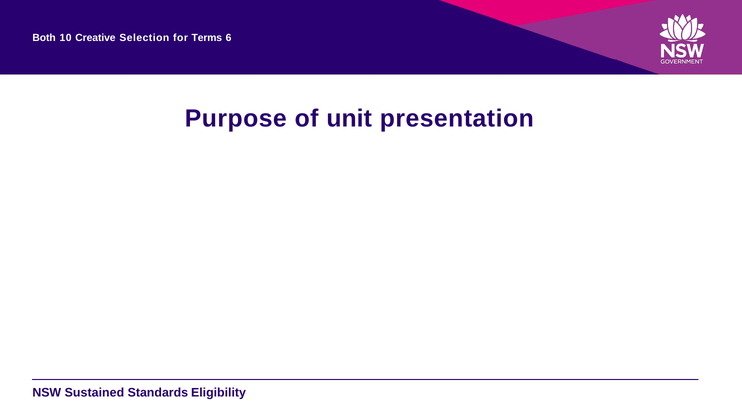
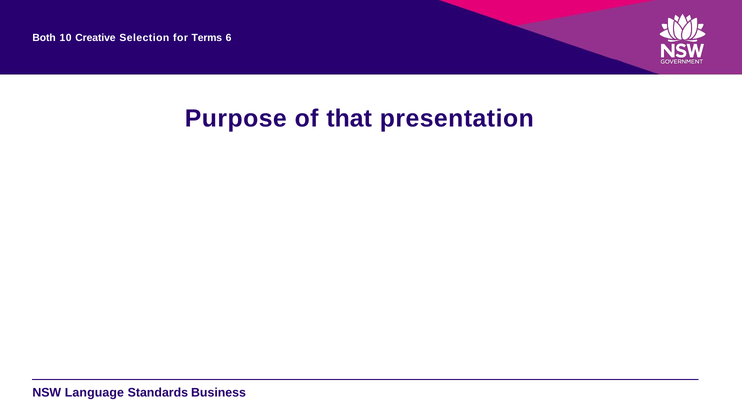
unit: unit -> that
Sustained: Sustained -> Language
Eligibility: Eligibility -> Business
